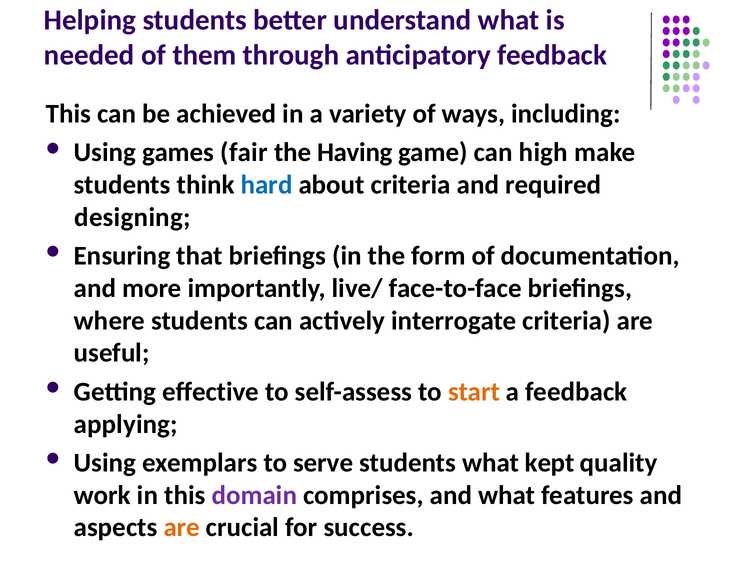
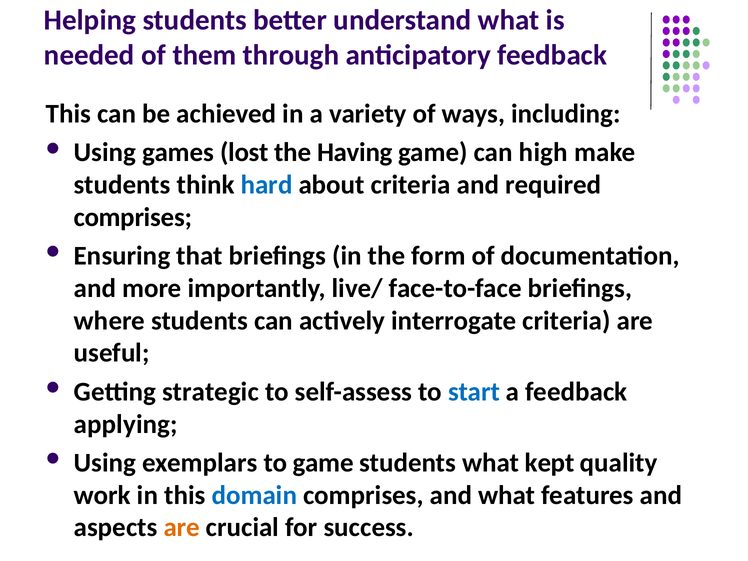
fair: fair -> lost
designing at (132, 217): designing -> comprises
effective: effective -> strategic
start colour: orange -> blue
to serve: serve -> game
domain colour: purple -> blue
